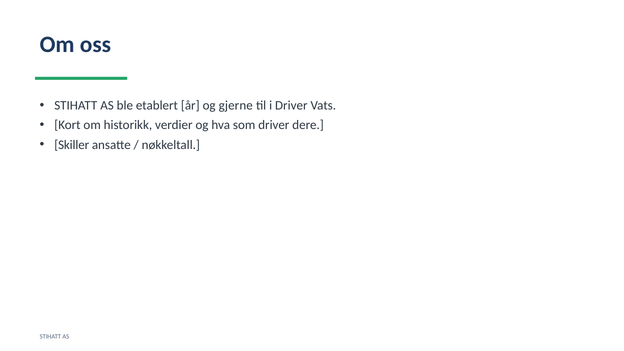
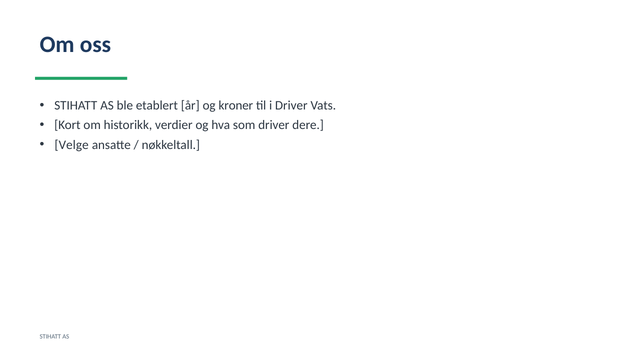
gjerne: gjerne -> kroner
Skiller: Skiller -> Velge
